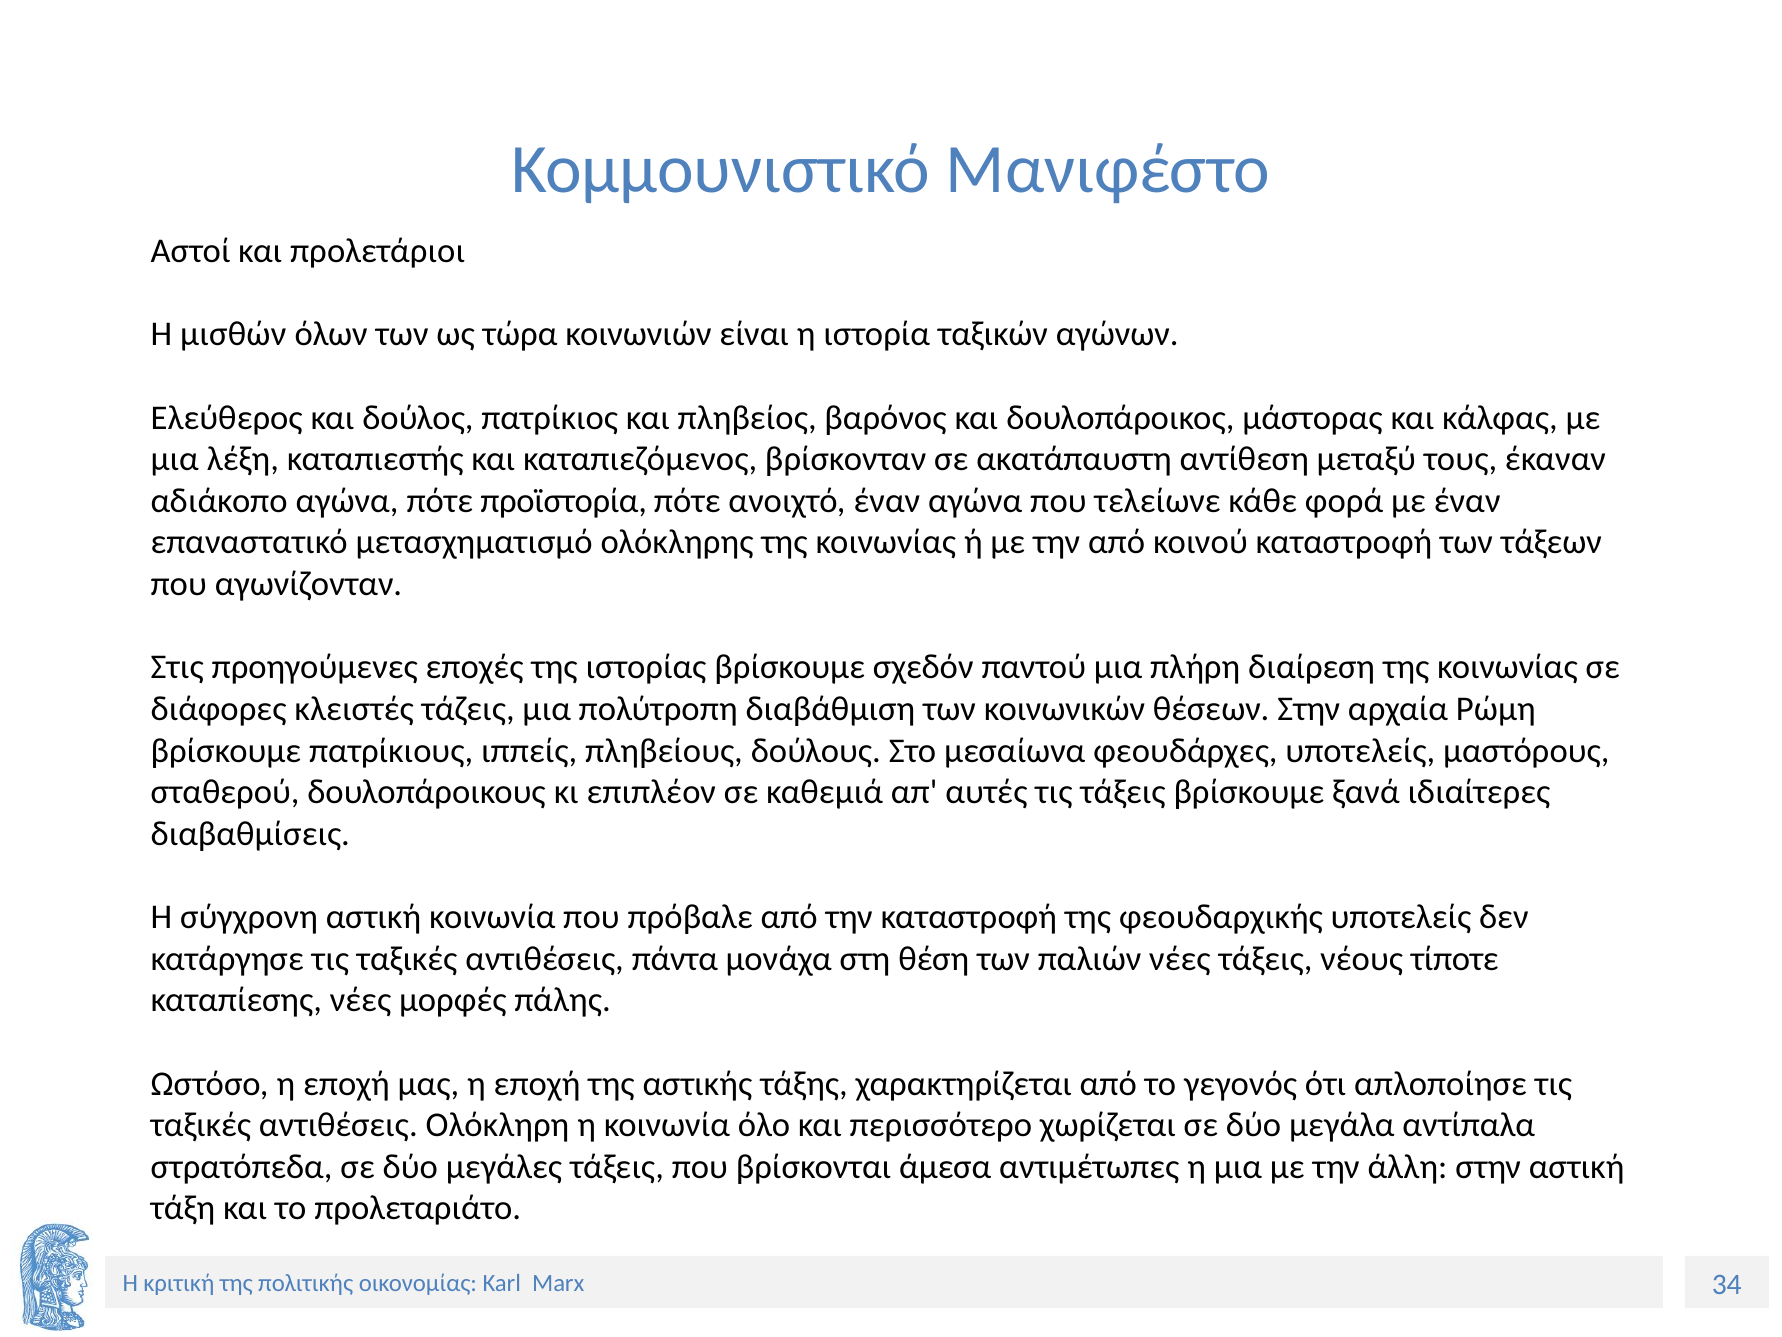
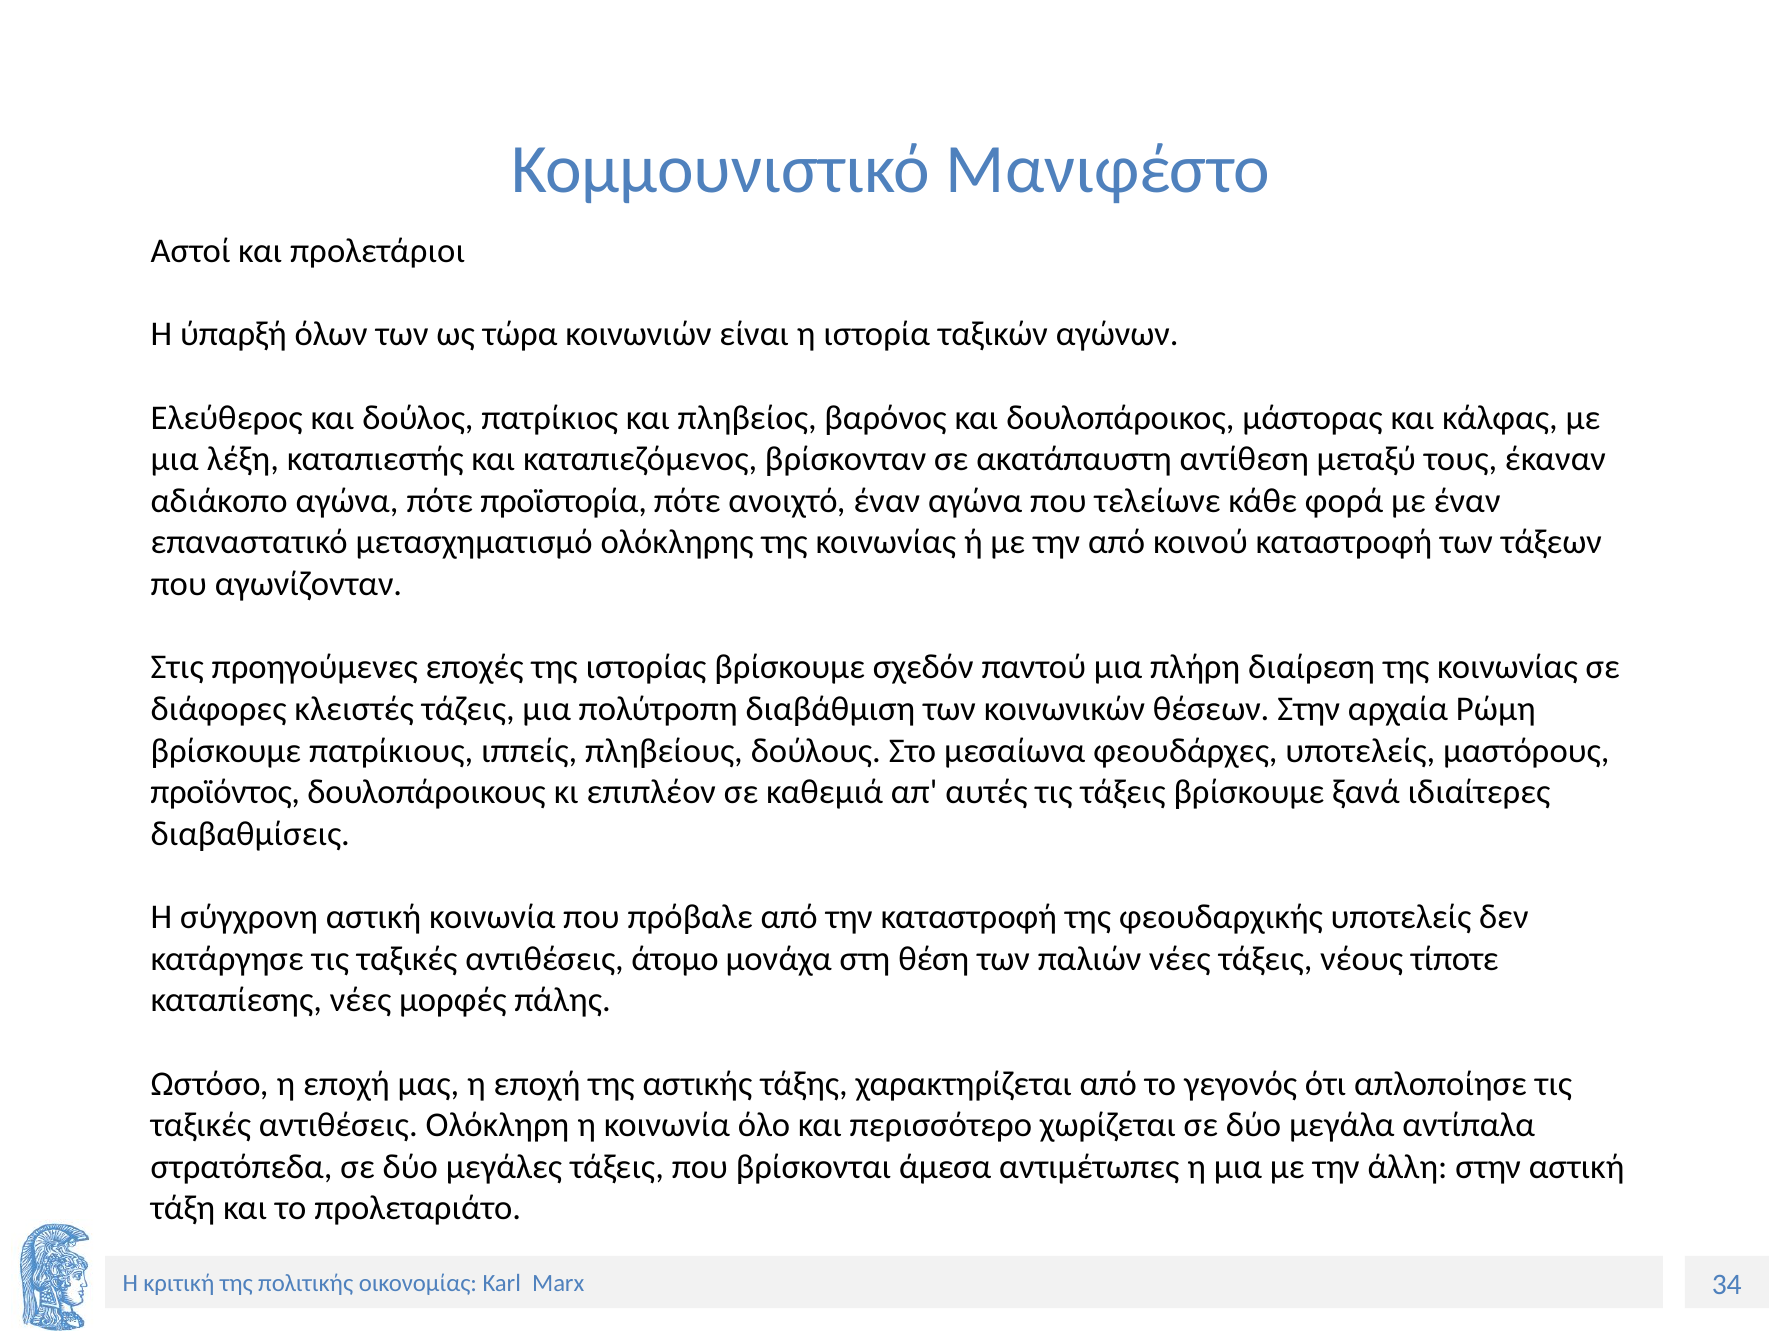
μισθών: μισθών -> ύπαρξή
σταθερού: σταθερού -> προϊόντος
πάντα: πάντα -> άτομο
